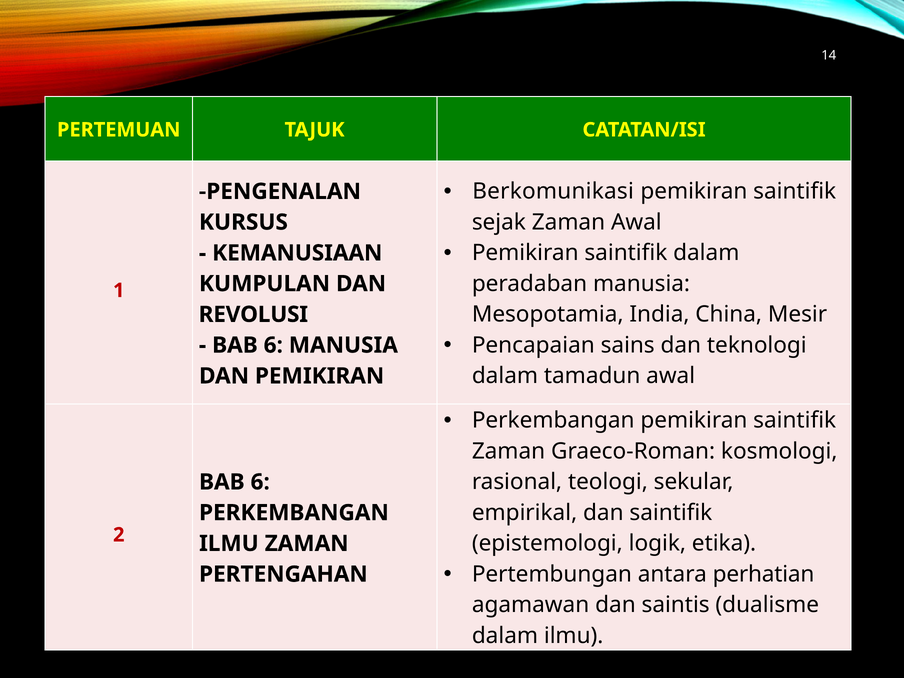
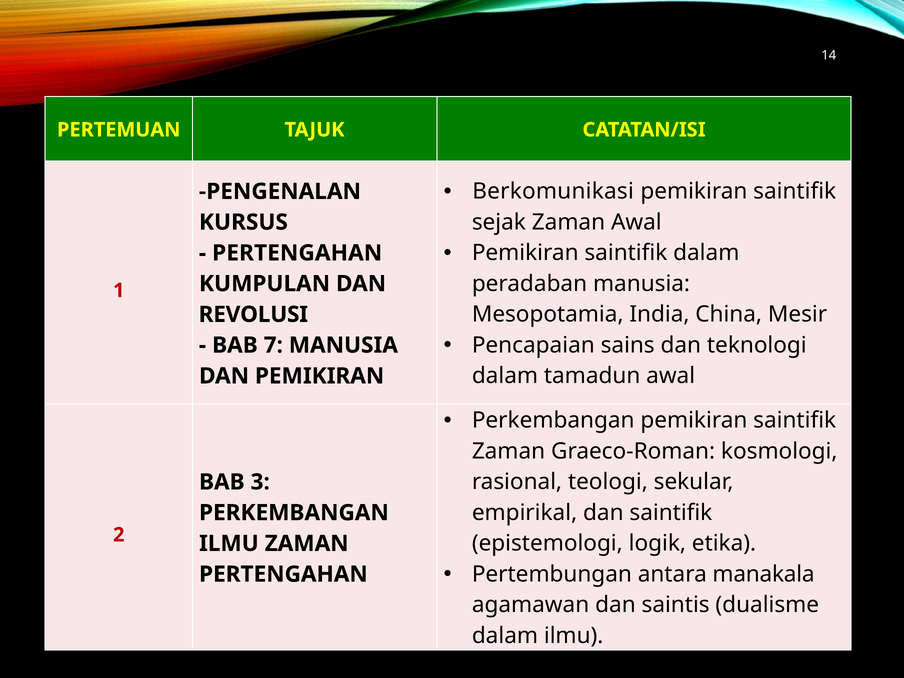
KEMANUSIAAN at (297, 253): KEMANUSIAAN -> PERTENGAHAN
6 at (273, 345): 6 -> 7
6 at (260, 482): 6 -> 3
perhatian: perhatian -> manakala
